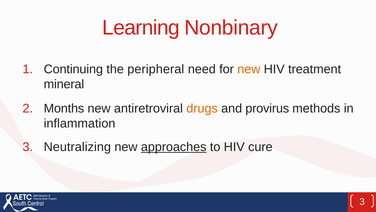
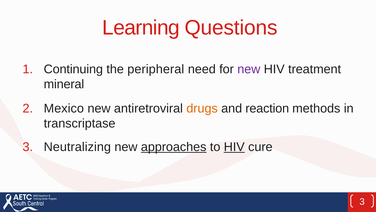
Nonbinary: Nonbinary -> Questions
new at (249, 69) colour: orange -> purple
Months: Months -> Mexico
provirus: provirus -> reaction
inflammation: inflammation -> transcriptase
HIV at (234, 147) underline: none -> present
